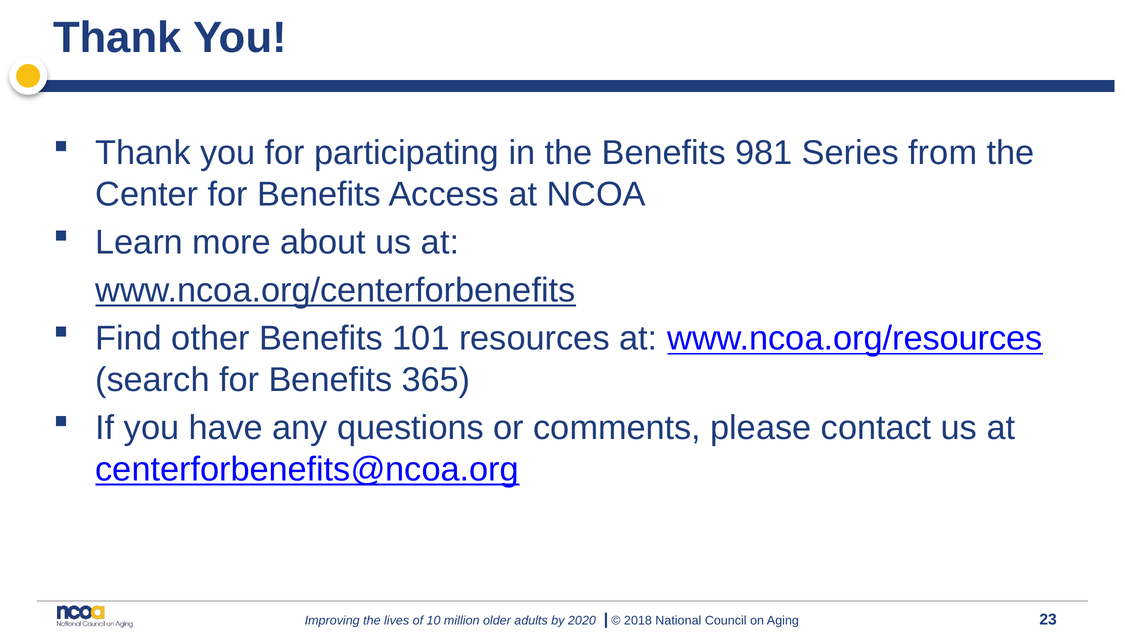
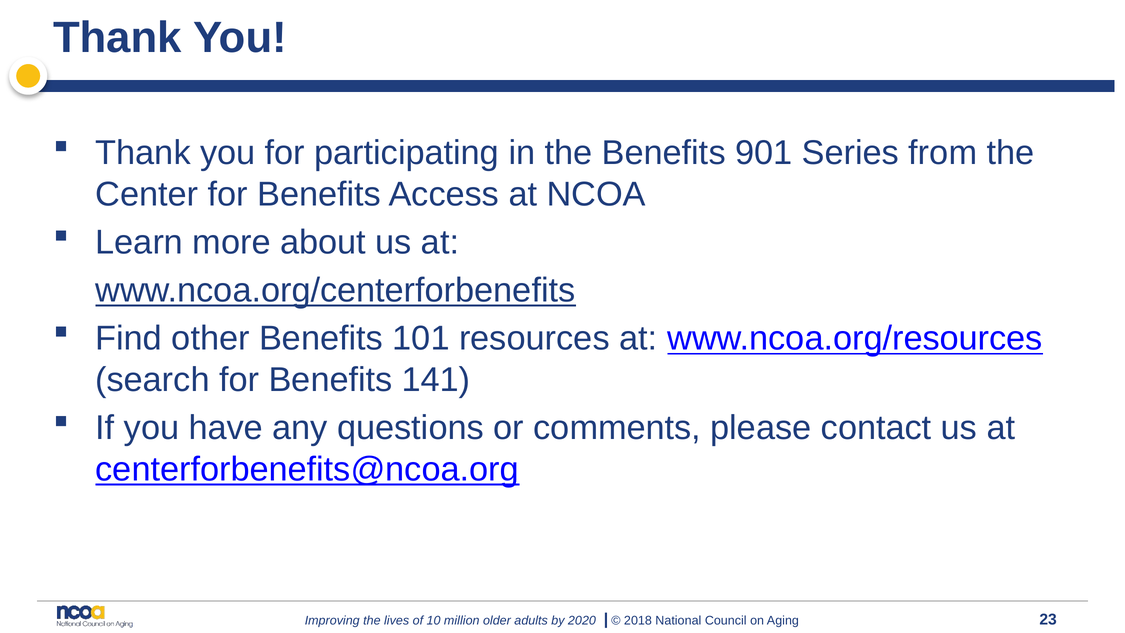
981: 981 -> 901
365: 365 -> 141
